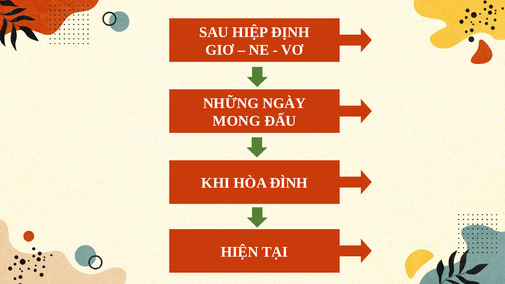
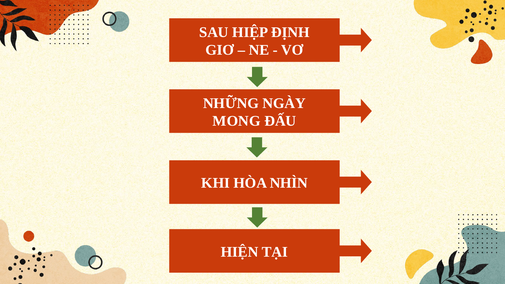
ĐÌNH: ĐÌNH -> NHÌN
